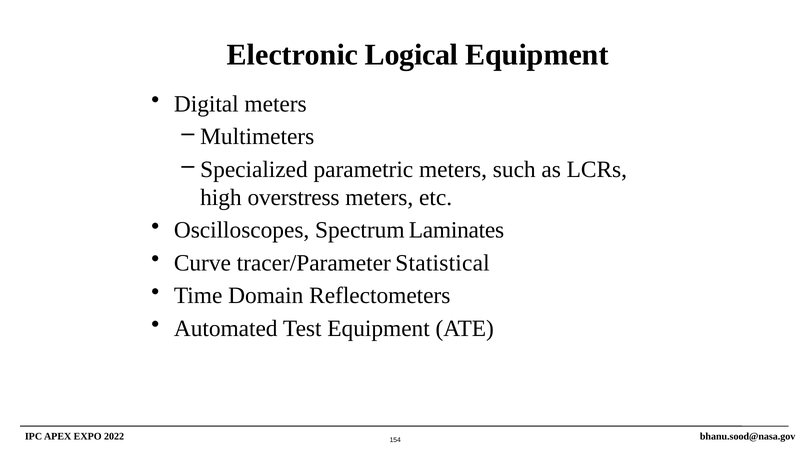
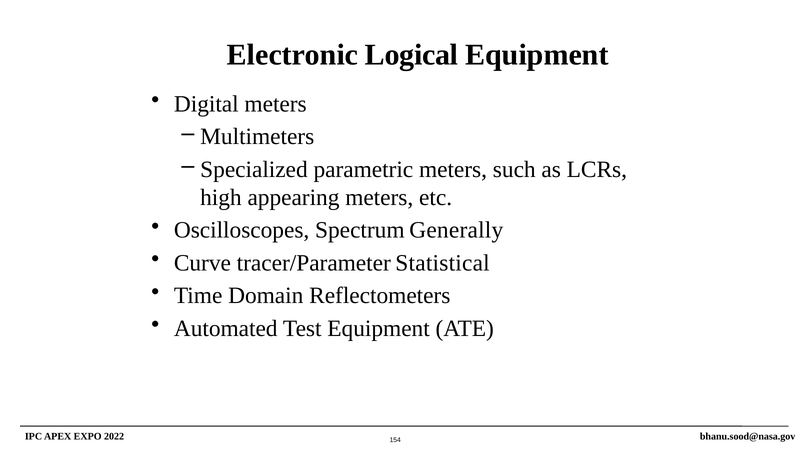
overstress: overstress -> appearing
Laminates: Laminates -> Generally
